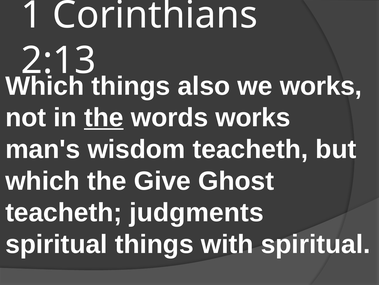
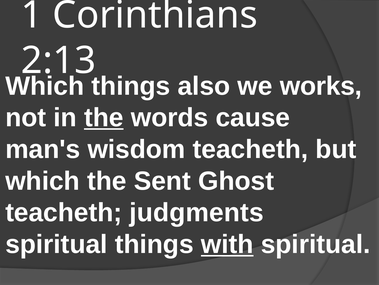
words works: works -> cause
Give: Give -> Sent
with underline: none -> present
